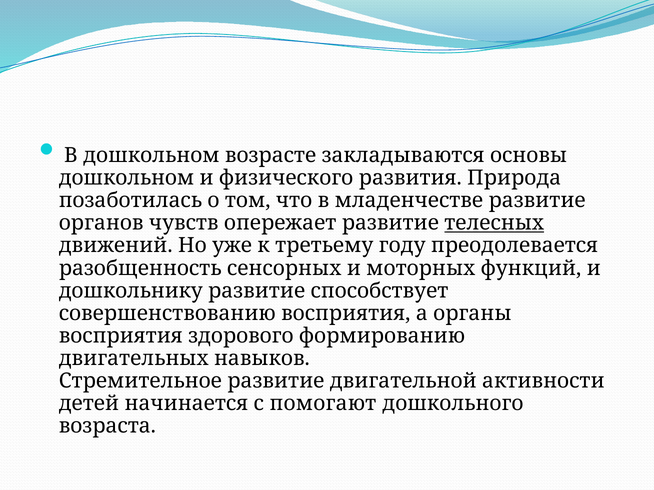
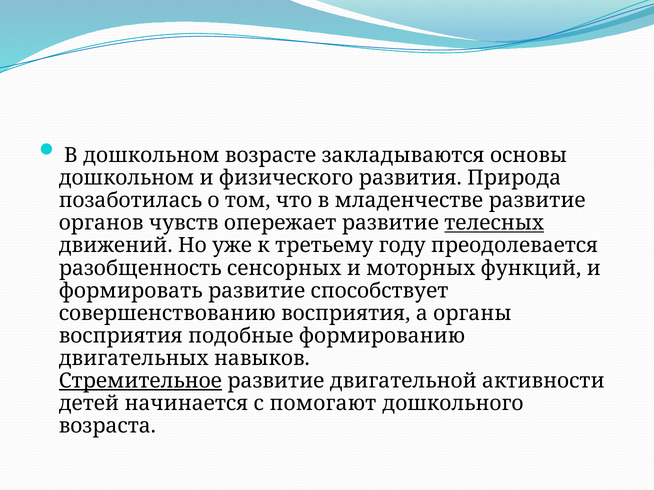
дошкольнику: дошкольнику -> формировать
здорового: здорового -> подобные
Стремительное underline: none -> present
